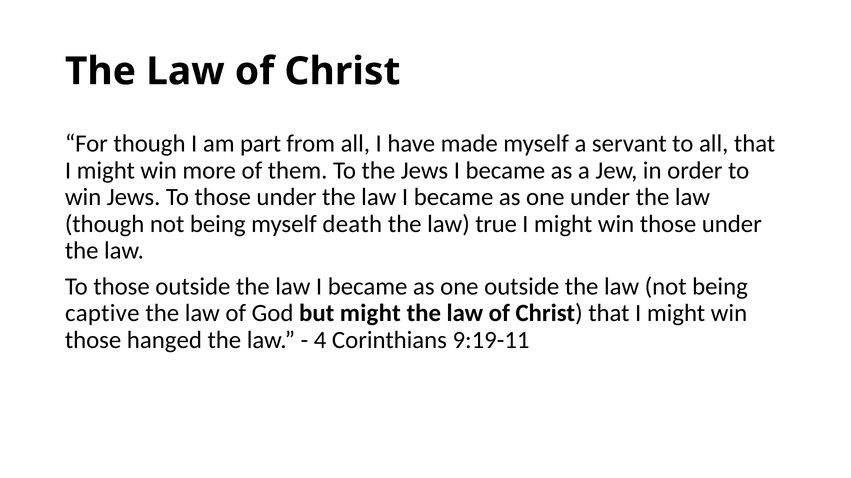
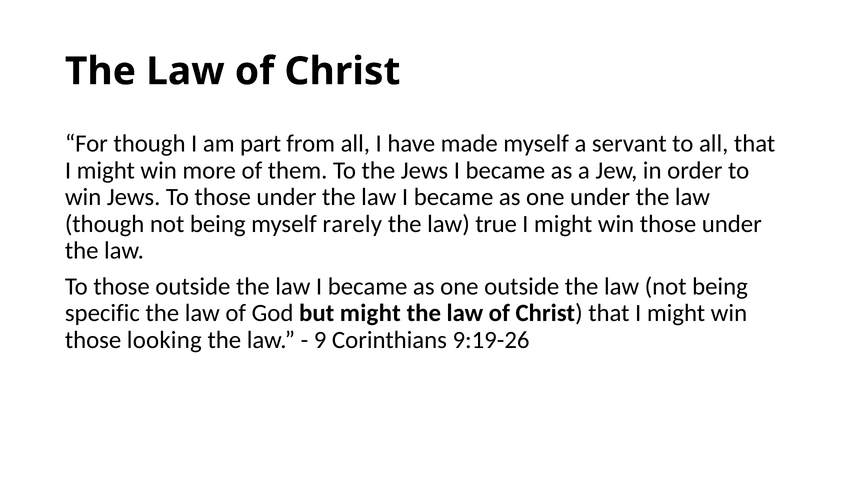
death: death -> rarely
captive: captive -> specific
hanged: hanged -> looking
4: 4 -> 9
9:19-11: 9:19-11 -> 9:19-26
